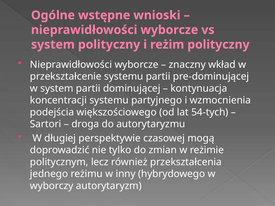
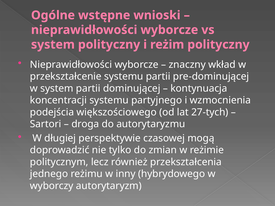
54-tych: 54-tych -> 27-tych
